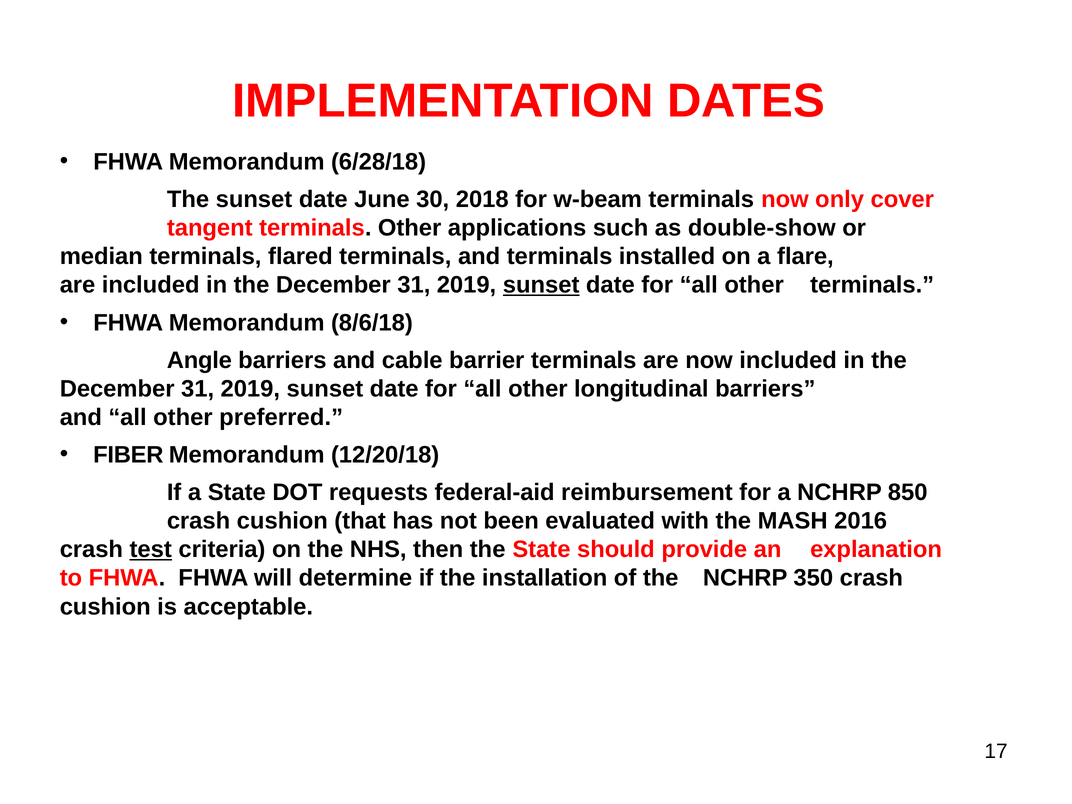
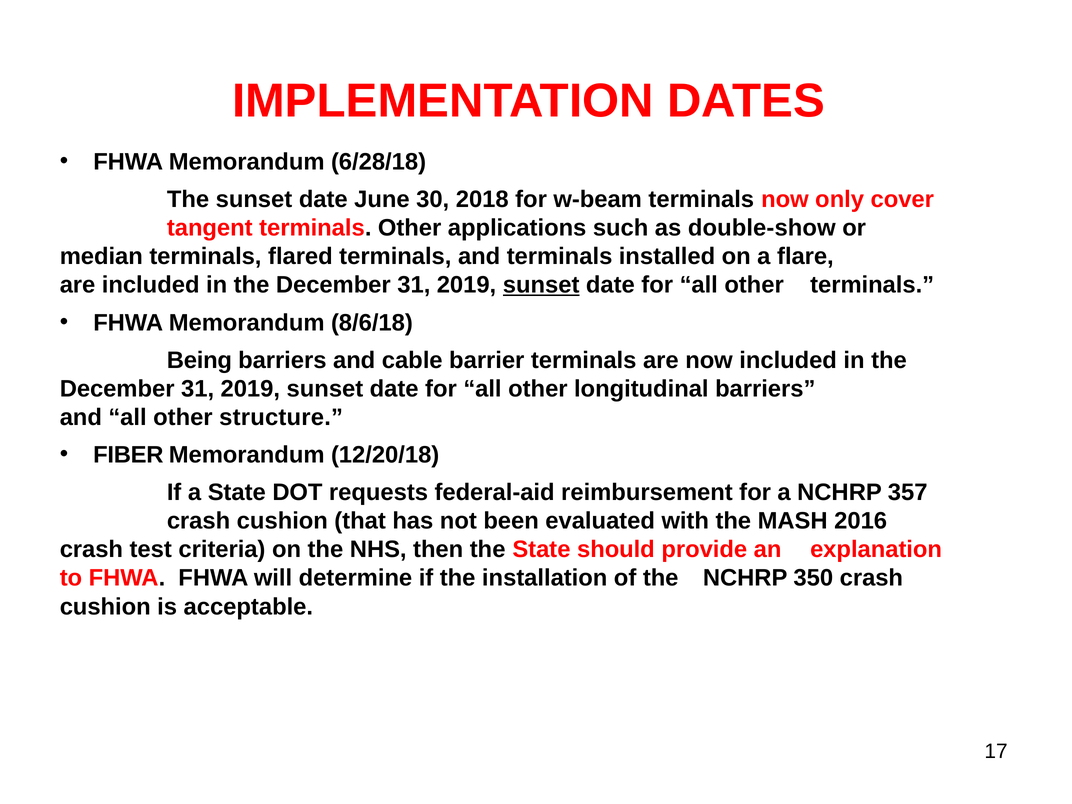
Angle: Angle -> Being
preferred: preferred -> structure
850: 850 -> 357
test underline: present -> none
